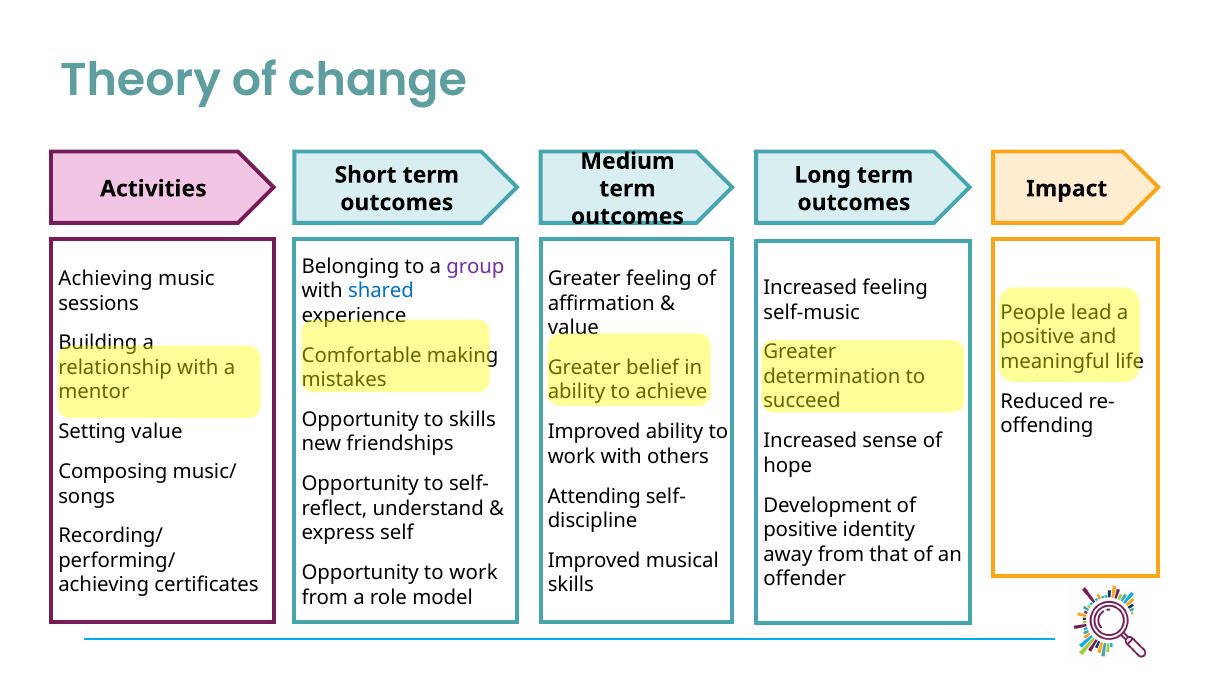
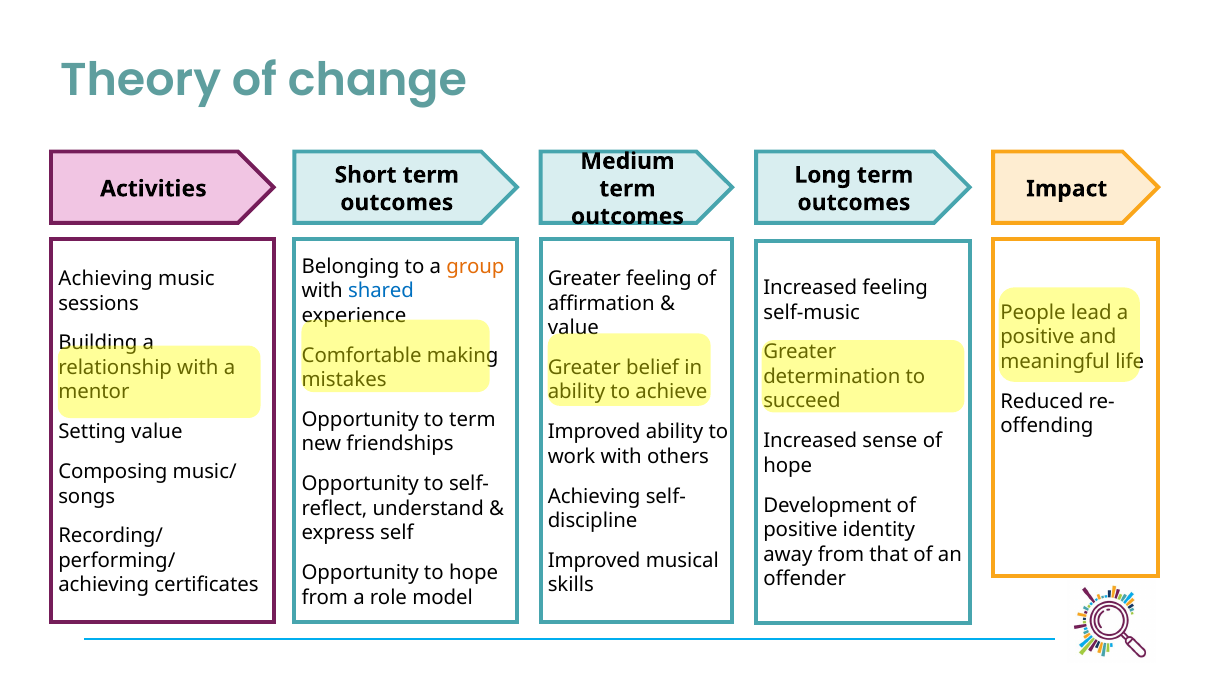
group colour: purple -> orange
to skills: skills -> term
Attending at (594, 496): Attending -> Achieving
Opportunity to work: work -> hope
